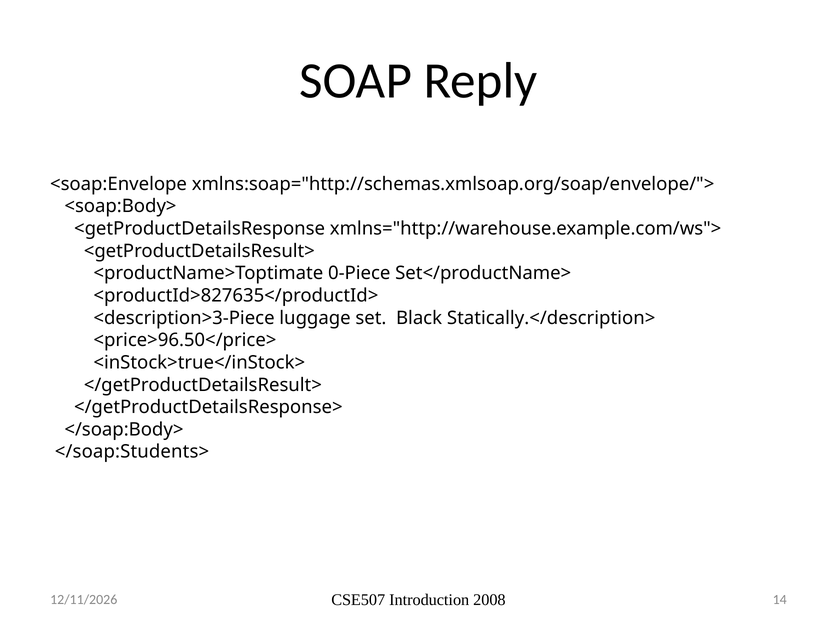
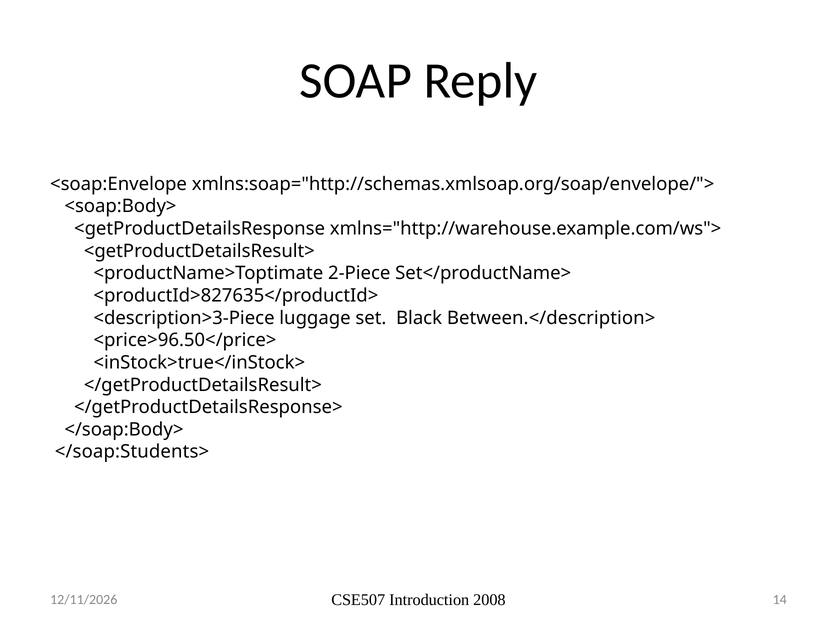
0-Piece: 0-Piece -> 2-Piece
Statically.</description>: Statically.</description> -> Between.</description>
